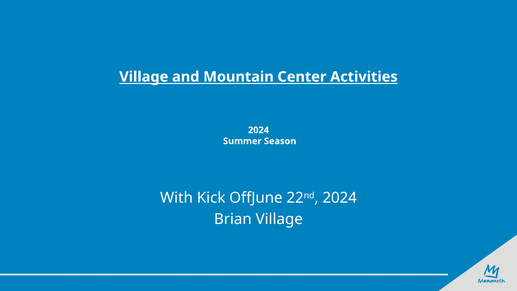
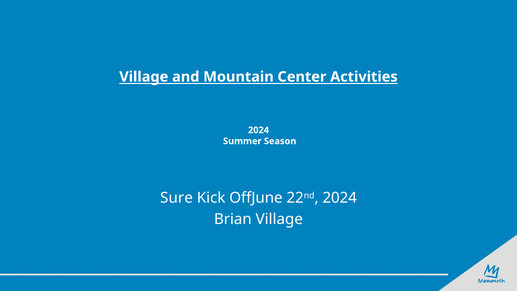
With: With -> Sure
